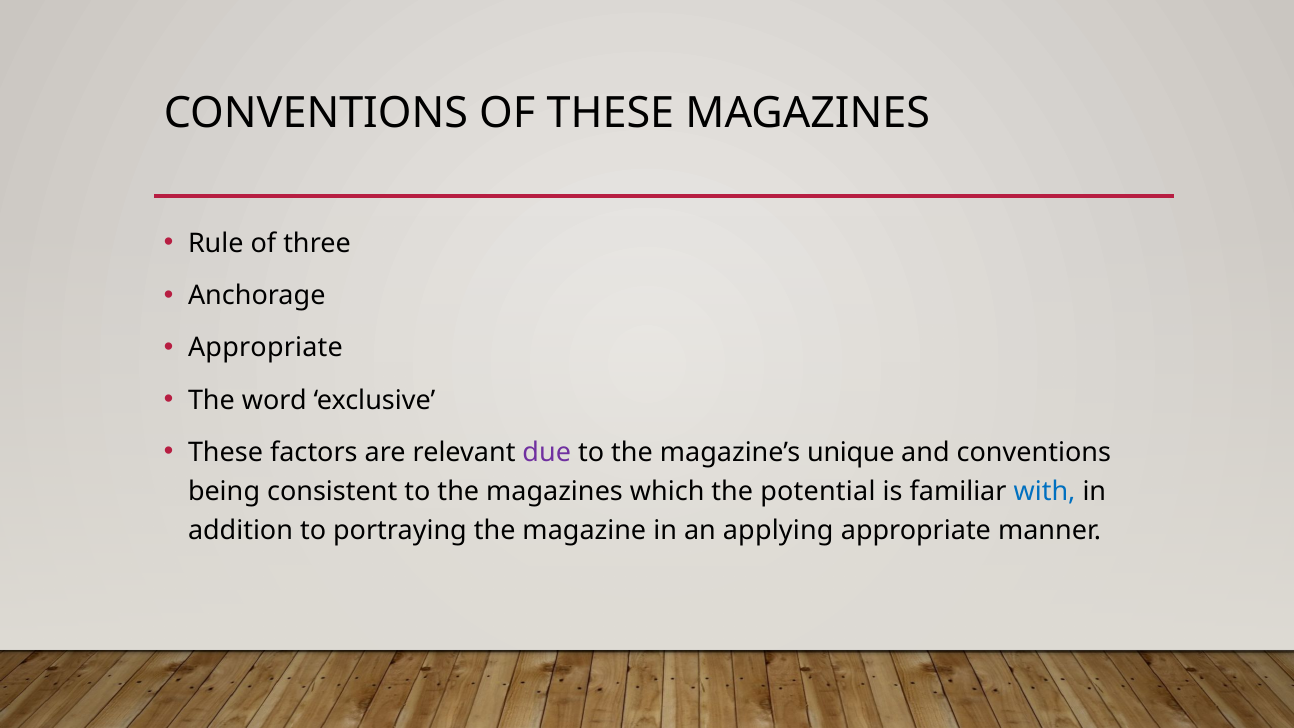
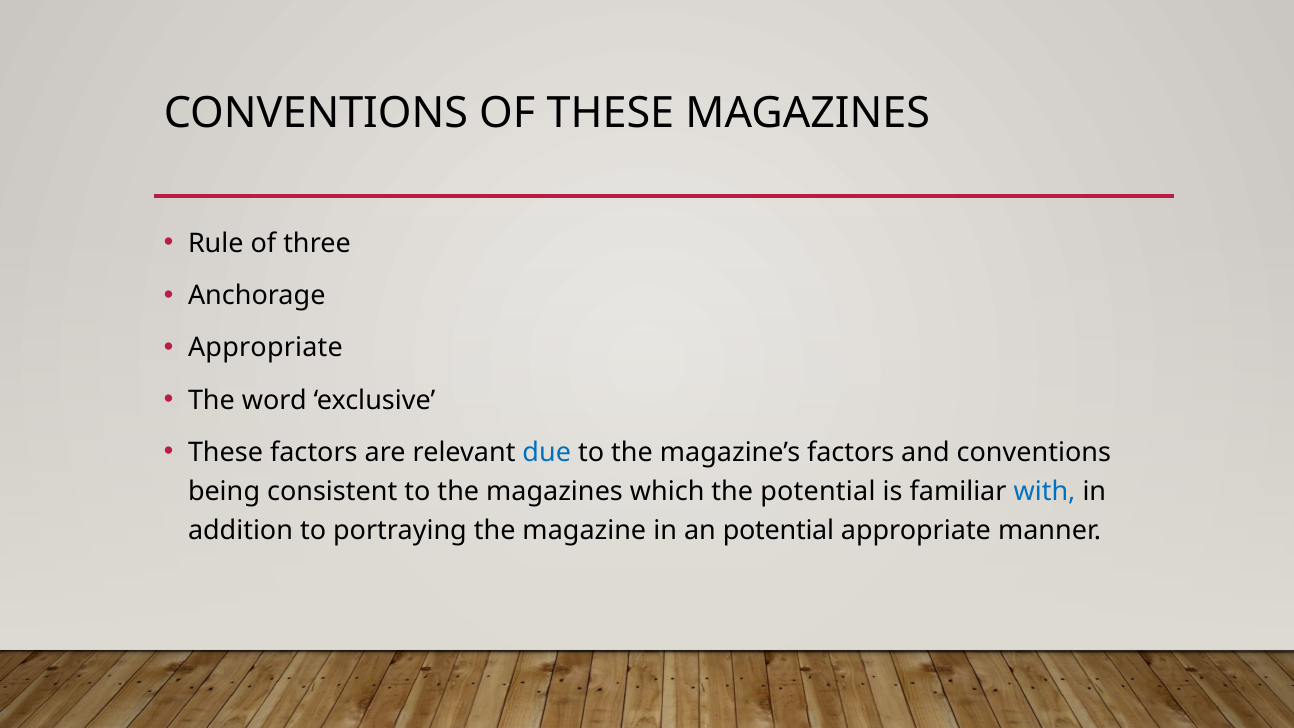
due colour: purple -> blue
magazine’s unique: unique -> factors
an applying: applying -> potential
